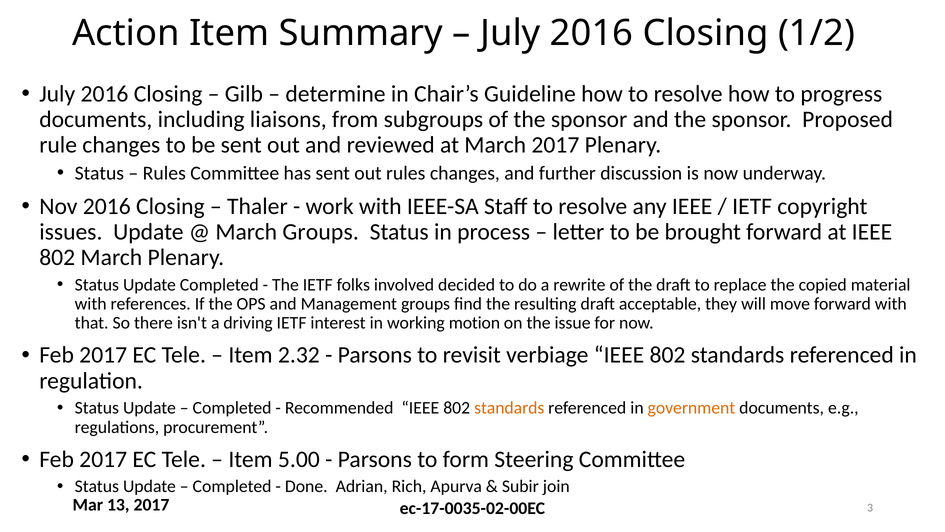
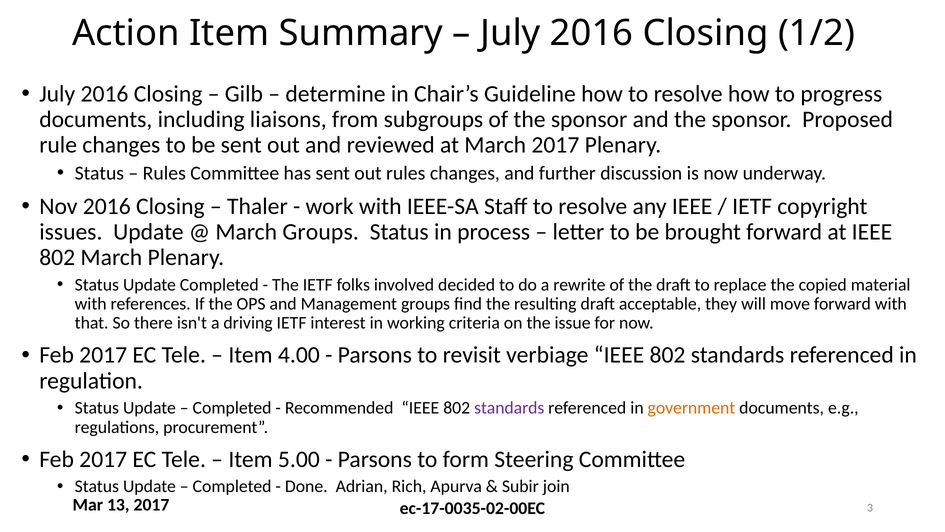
motion: motion -> criteria
2.32: 2.32 -> 4.00
standards at (509, 408) colour: orange -> purple
